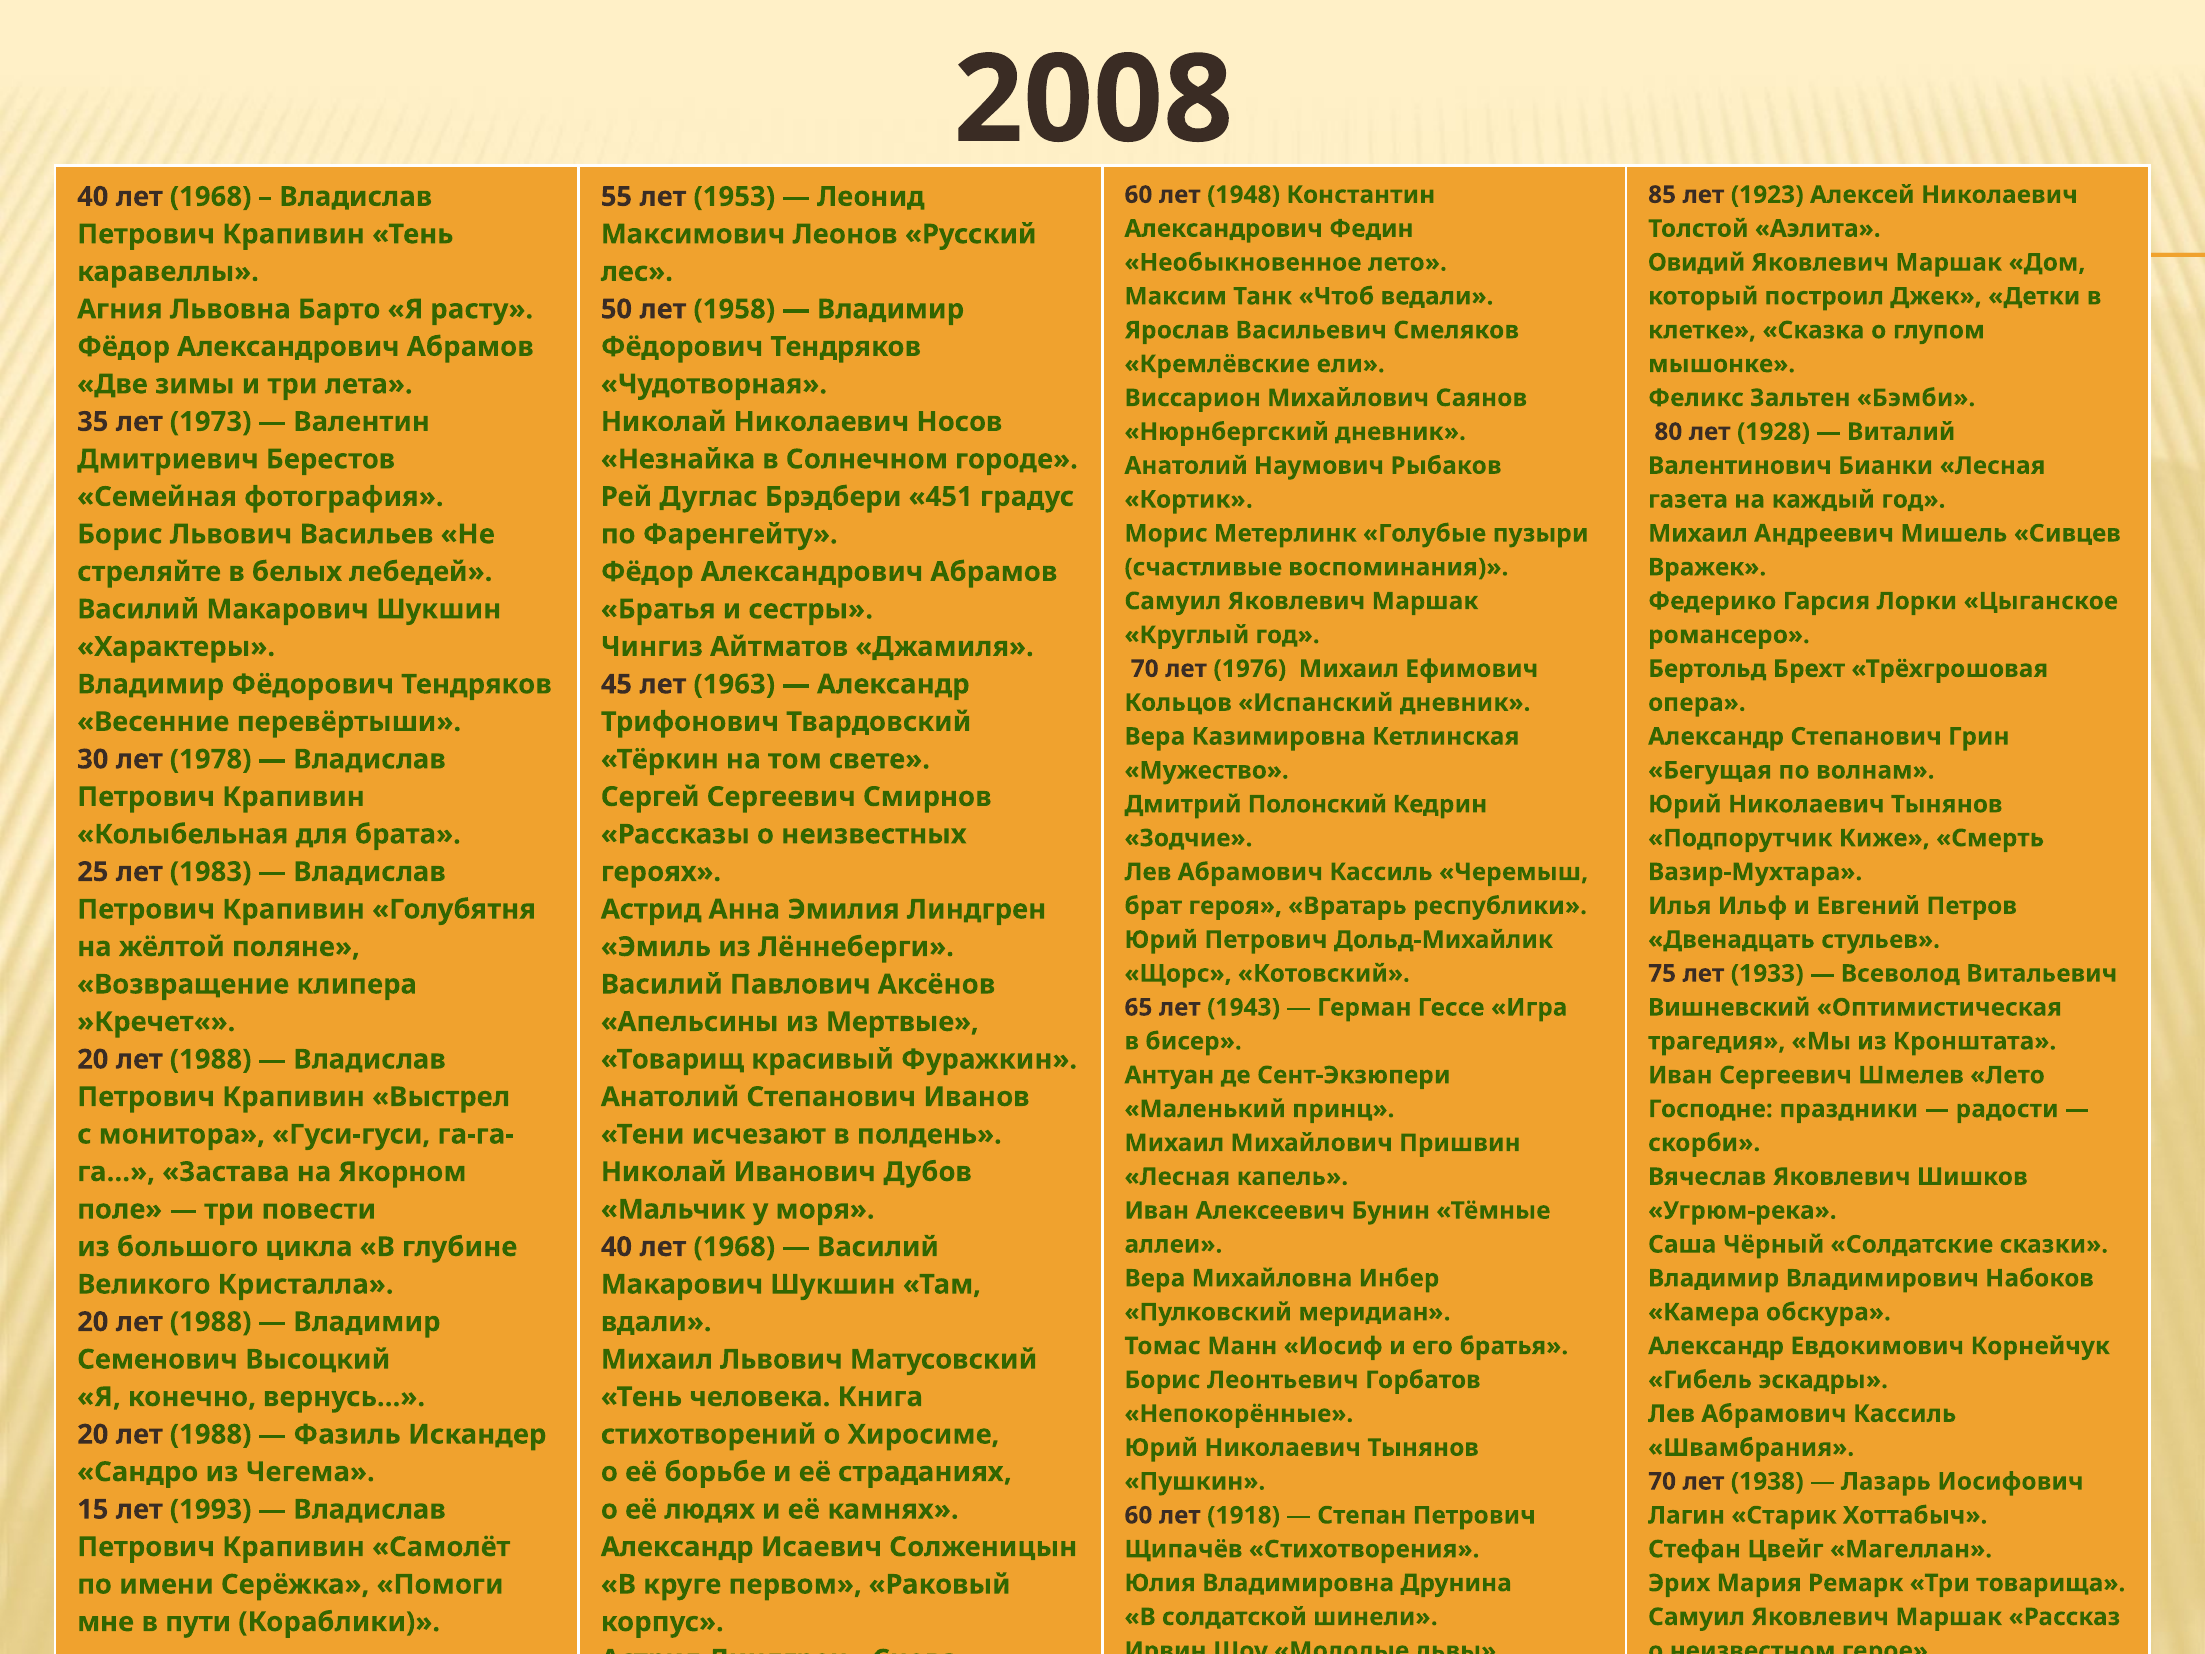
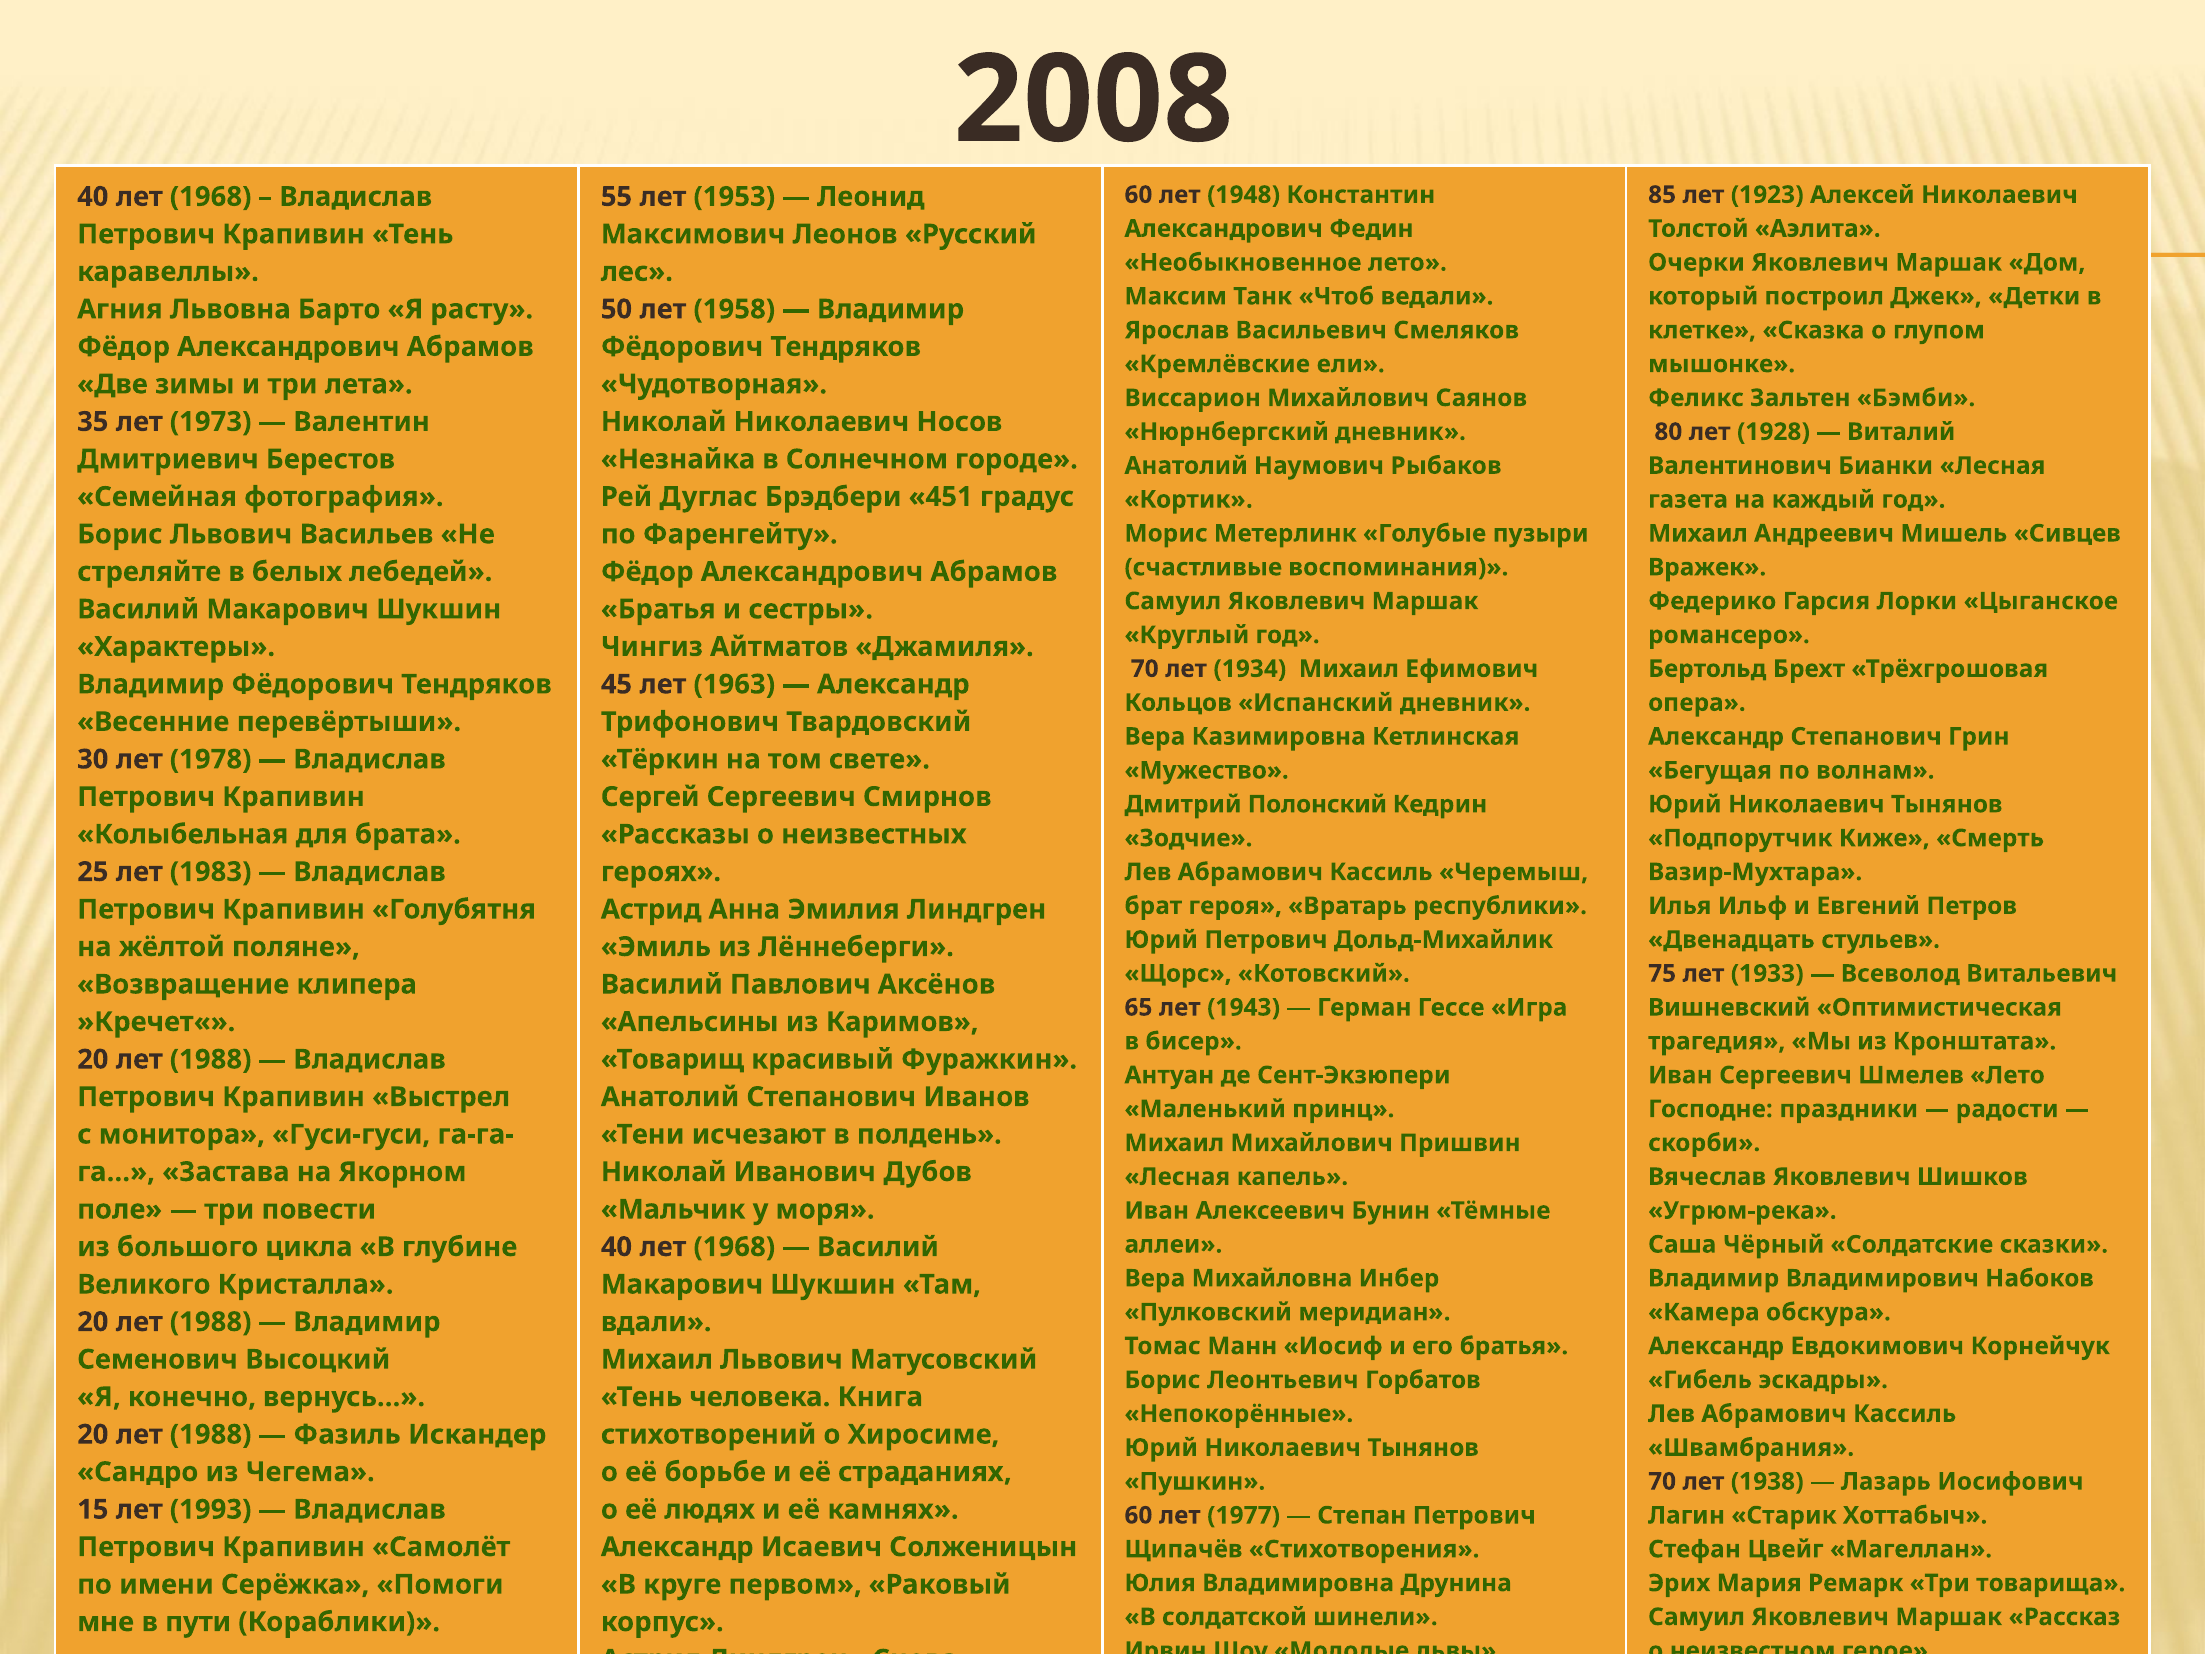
Овидий: Овидий -> Очерки
1976: 1976 -> 1934
Мертвые: Мертвые -> Каримов
1918: 1918 -> 1977
